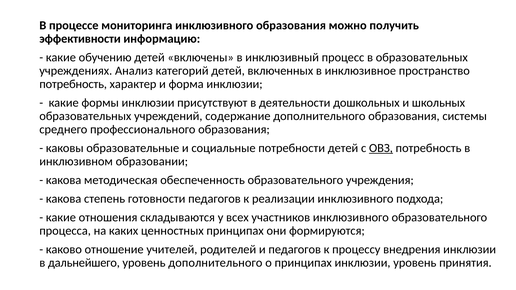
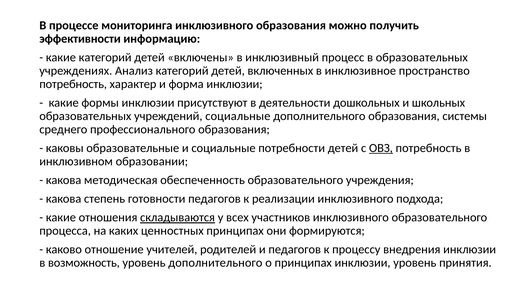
какие обучению: обучению -> категорий
учреждений содержание: содержание -> социальные
складываются underline: none -> present
дальнейшего: дальнейшего -> возможность
